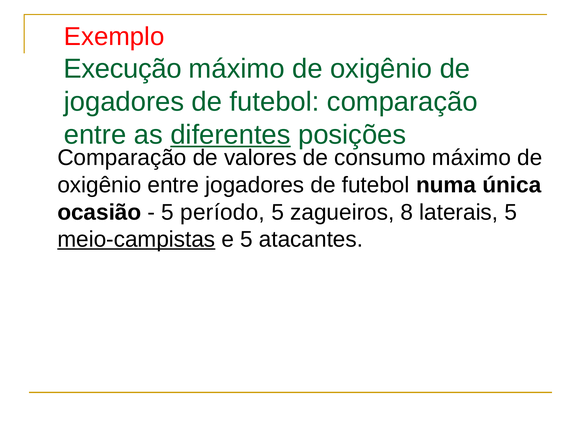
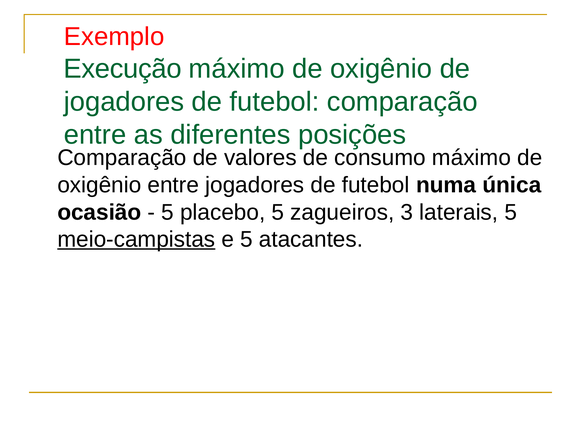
diferentes underline: present -> none
período: período -> placebo
8: 8 -> 3
